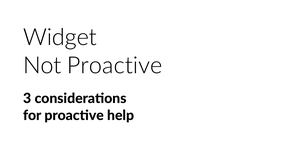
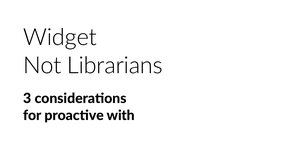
Not Proactive: Proactive -> Librarians
help: help -> with
